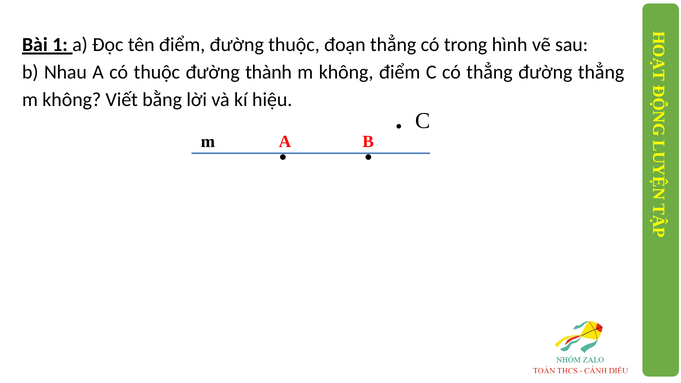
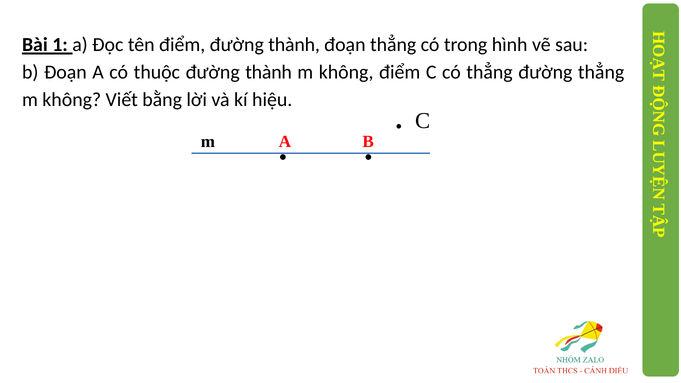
điểm đường thuộc: thuộc -> thành
b Nhau: Nhau -> Đoạn
